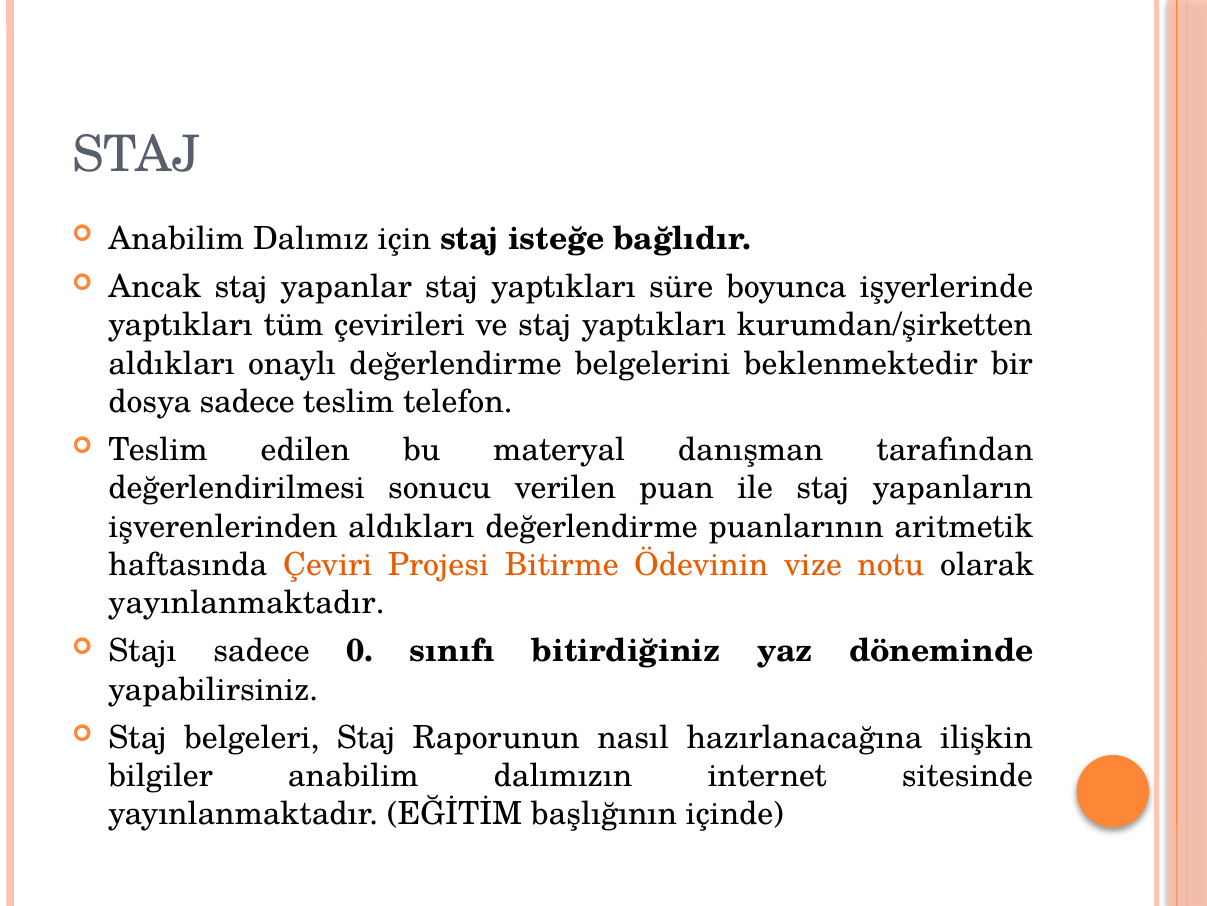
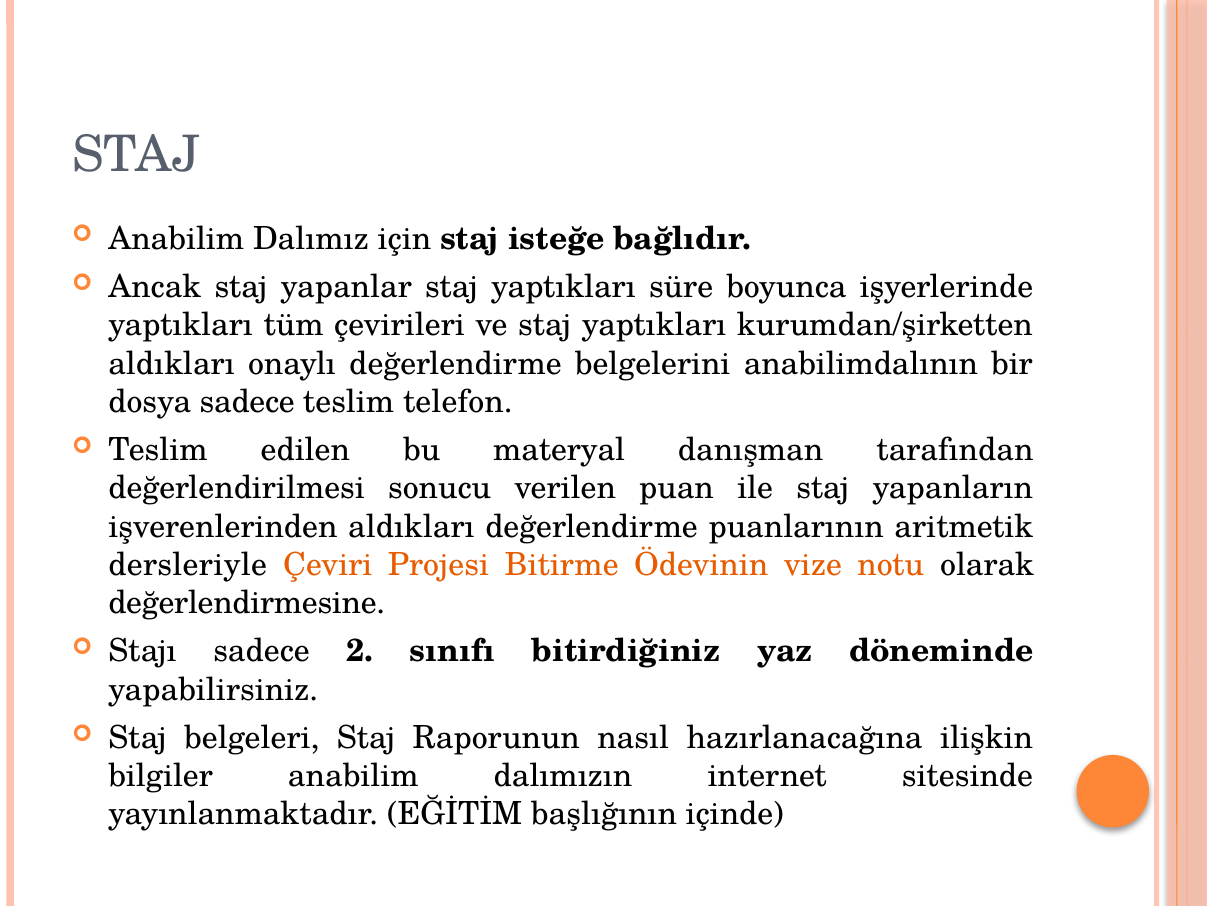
beklenmektedir: beklenmektedir -> anabilimdalının
haftasında: haftasında -> dersleriyle
yayınlanmaktadır at (247, 602): yayınlanmaktadır -> değerlendirmesine
0: 0 -> 2
